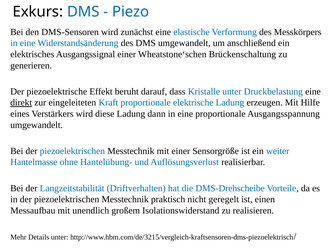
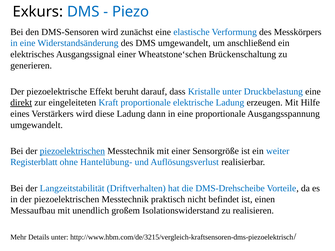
piezoelektrischen at (72, 151) underline: none -> present
Hantelmasse: Hantelmasse -> Registerblatt
geregelt: geregelt -> befindet
